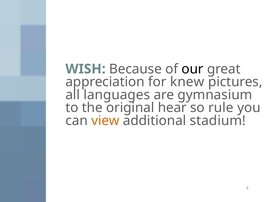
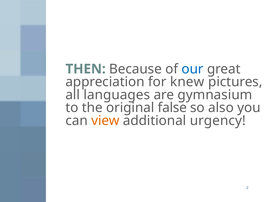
WISH: WISH -> THEN
our colour: black -> blue
hear: hear -> false
rule: rule -> also
stadium: stadium -> urgency
